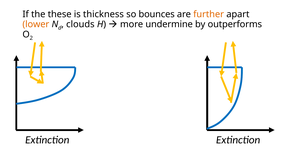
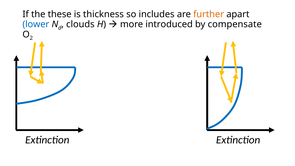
bounces: bounces -> includes
lower colour: orange -> blue
undermine: undermine -> introduced
outperforms: outperforms -> compensate
